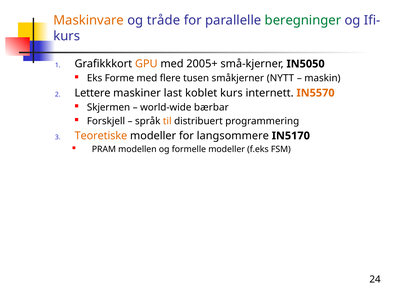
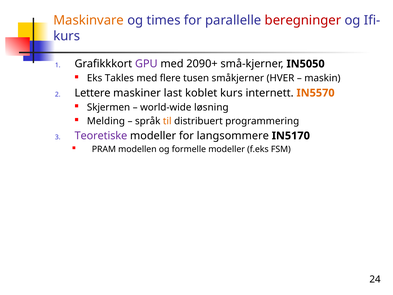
tråde: tråde -> times
beregninger colour: green -> red
GPU colour: orange -> purple
2005+: 2005+ -> 2090+
Forme: Forme -> Takles
NYTT: NYTT -> HVER
bærbar: bærbar -> løsning
Forskjell: Forskjell -> Melding
Teoretiske colour: orange -> purple
